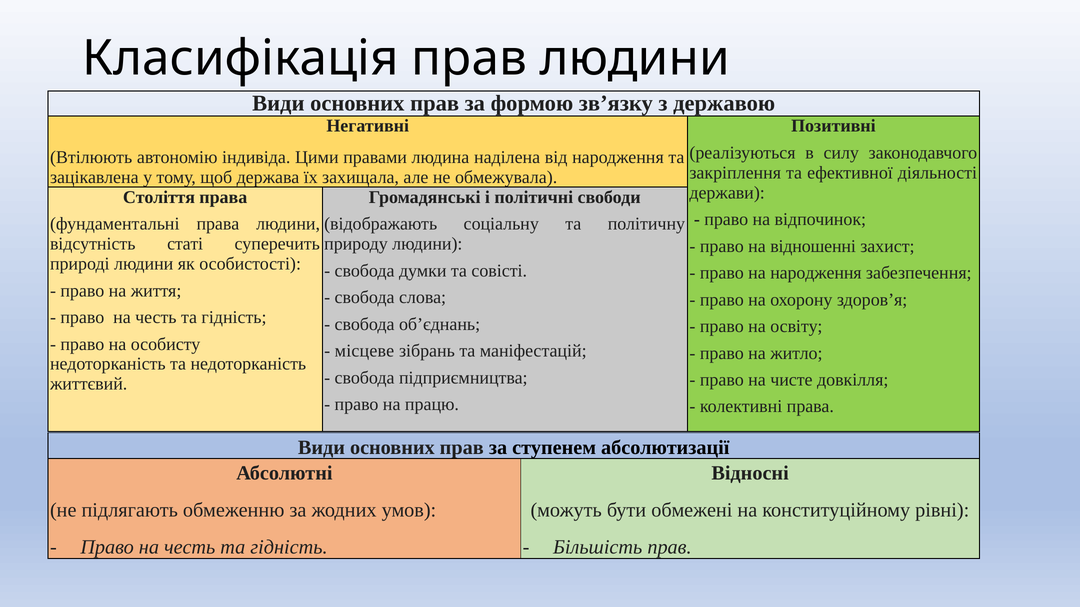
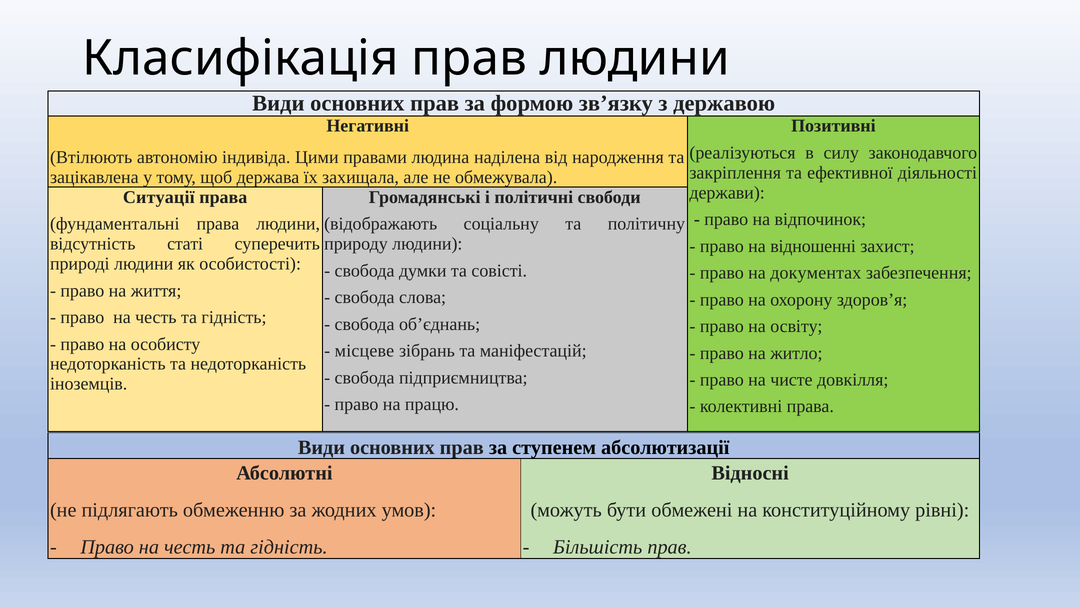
Століття: Століття -> Ситуації
на народження: народження -> документах
життєвий: життєвий -> іноземців
